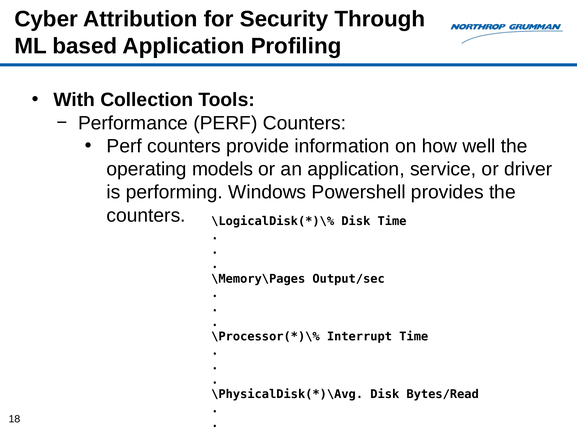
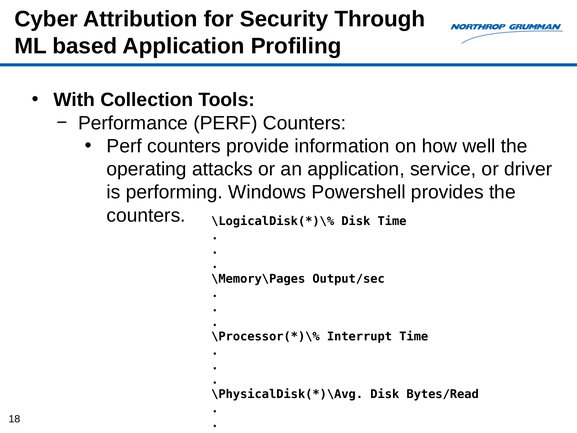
models: models -> attacks
